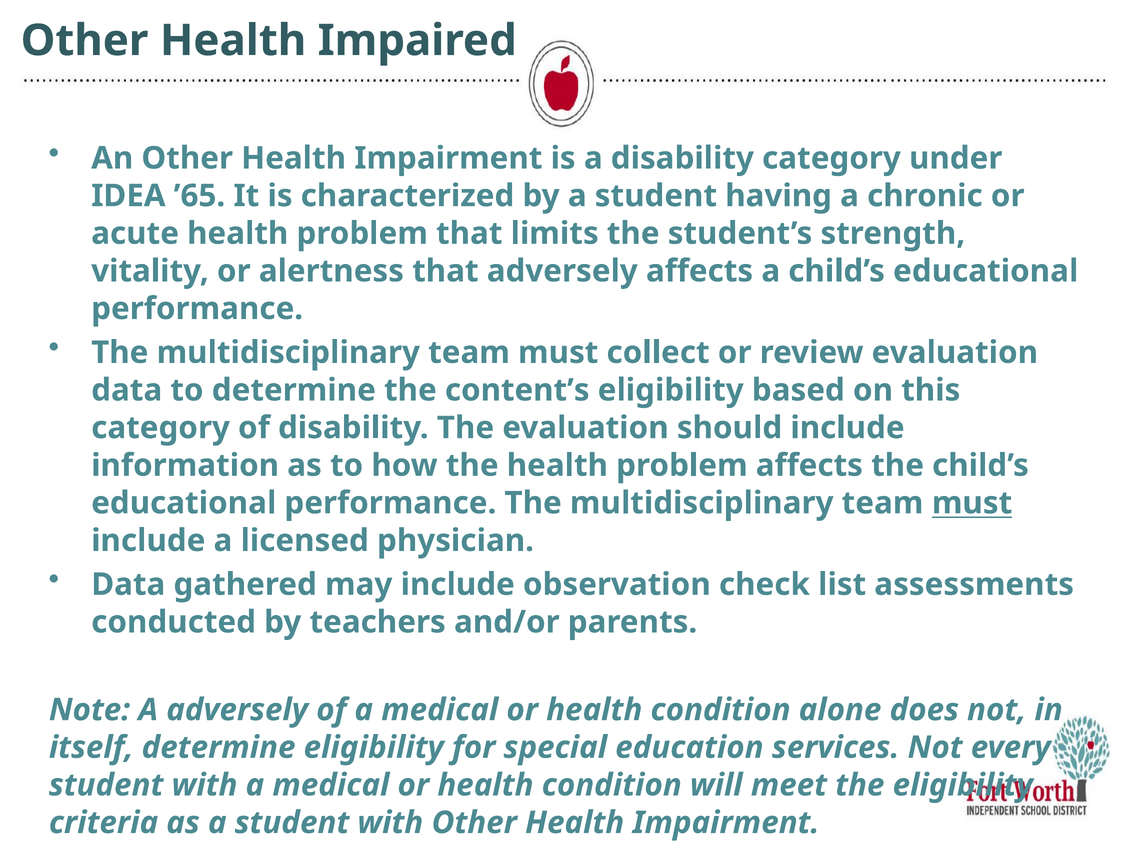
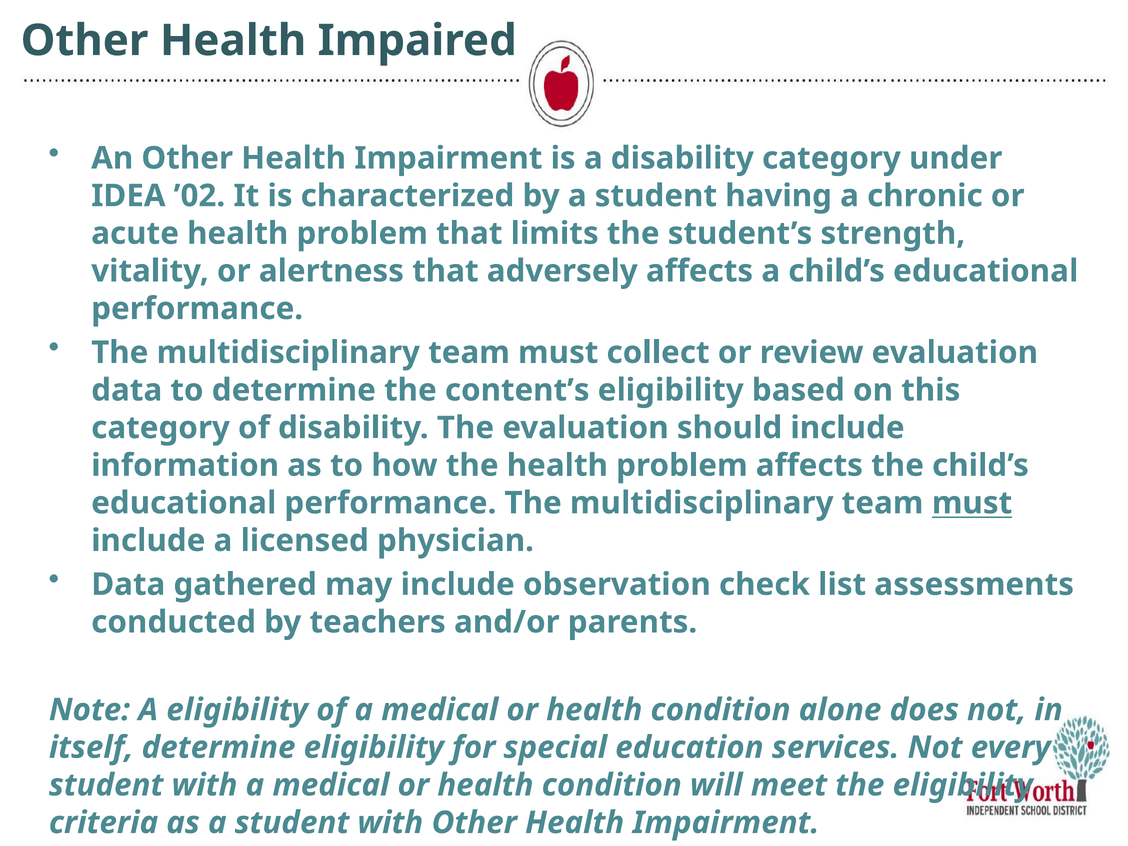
’65: ’65 -> ’02
A adversely: adversely -> eligibility
